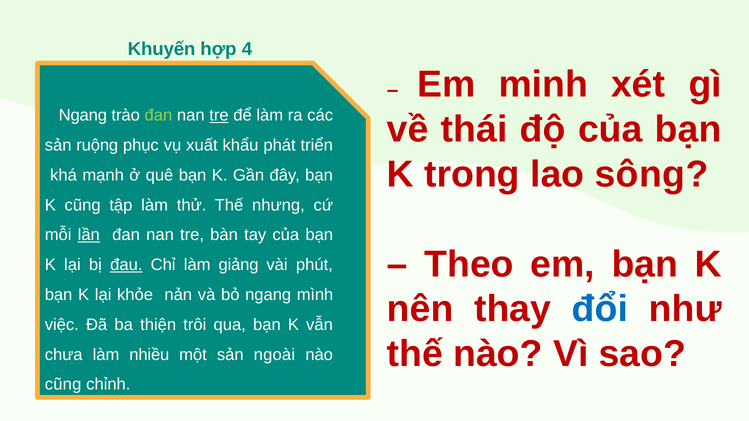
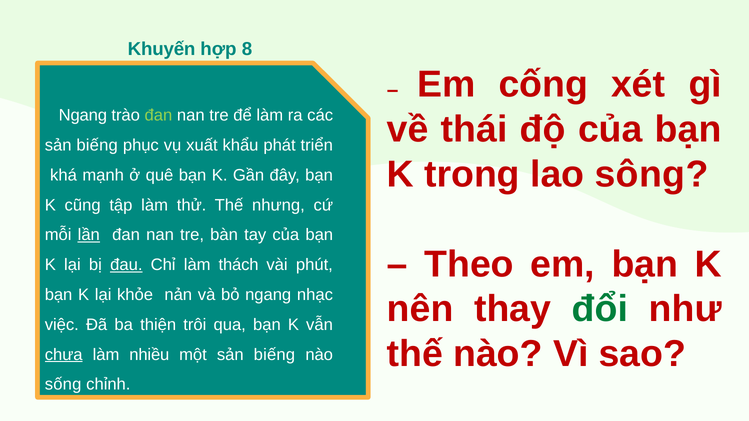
4: 4 -> 8
minh: minh -> cống
tre at (219, 115) underline: present -> none
ruộng at (97, 145): ruộng -> biếng
giảng: giảng -> thách
mình: mình -> nhạc
đổi colour: blue -> green
chưa underline: none -> present
một sản ngoài: ngoài -> biếng
cũng at (63, 385): cũng -> sống
